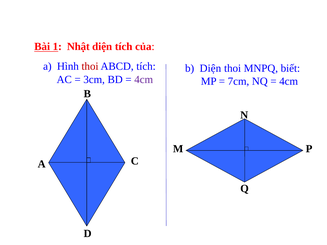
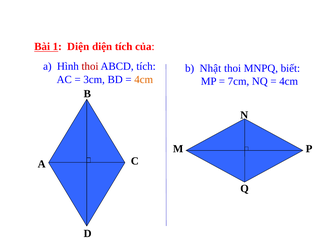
1 Nhật: Nhật -> Diện
b Diện: Diện -> Nhật
4cm at (144, 80) colour: purple -> orange
